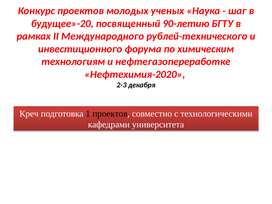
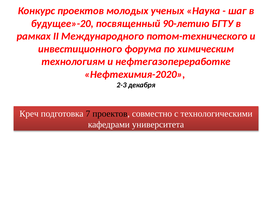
рублей-технического: рублей-технического -> потом-технического
1: 1 -> 7
